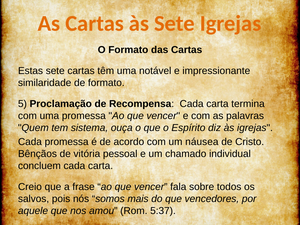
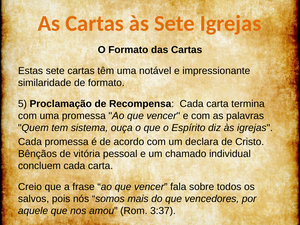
náusea: náusea -> declara
5:37: 5:37 -> 3:37
